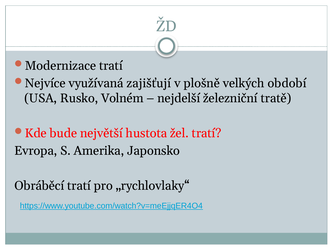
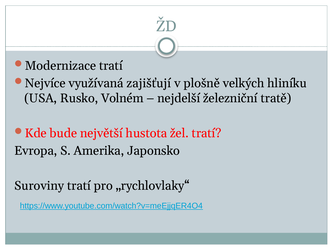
období: období -> hliníku
Obráběcí: Obráběcí -> Suroviny
